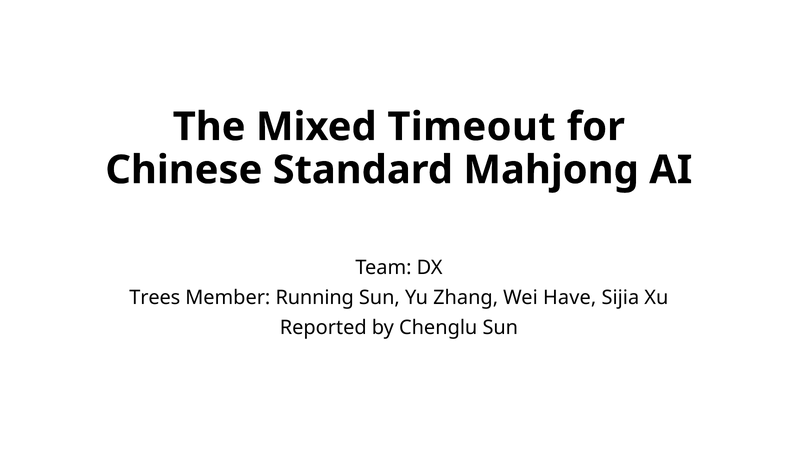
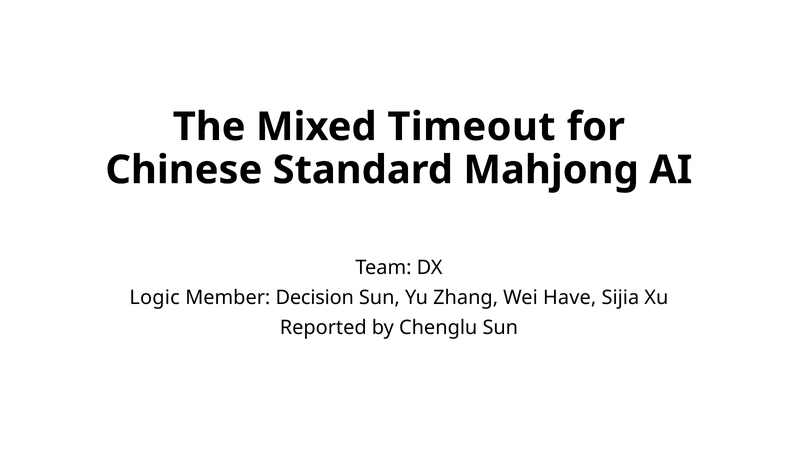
Trees: Trees -> Logic
Running: Running -> Decision
